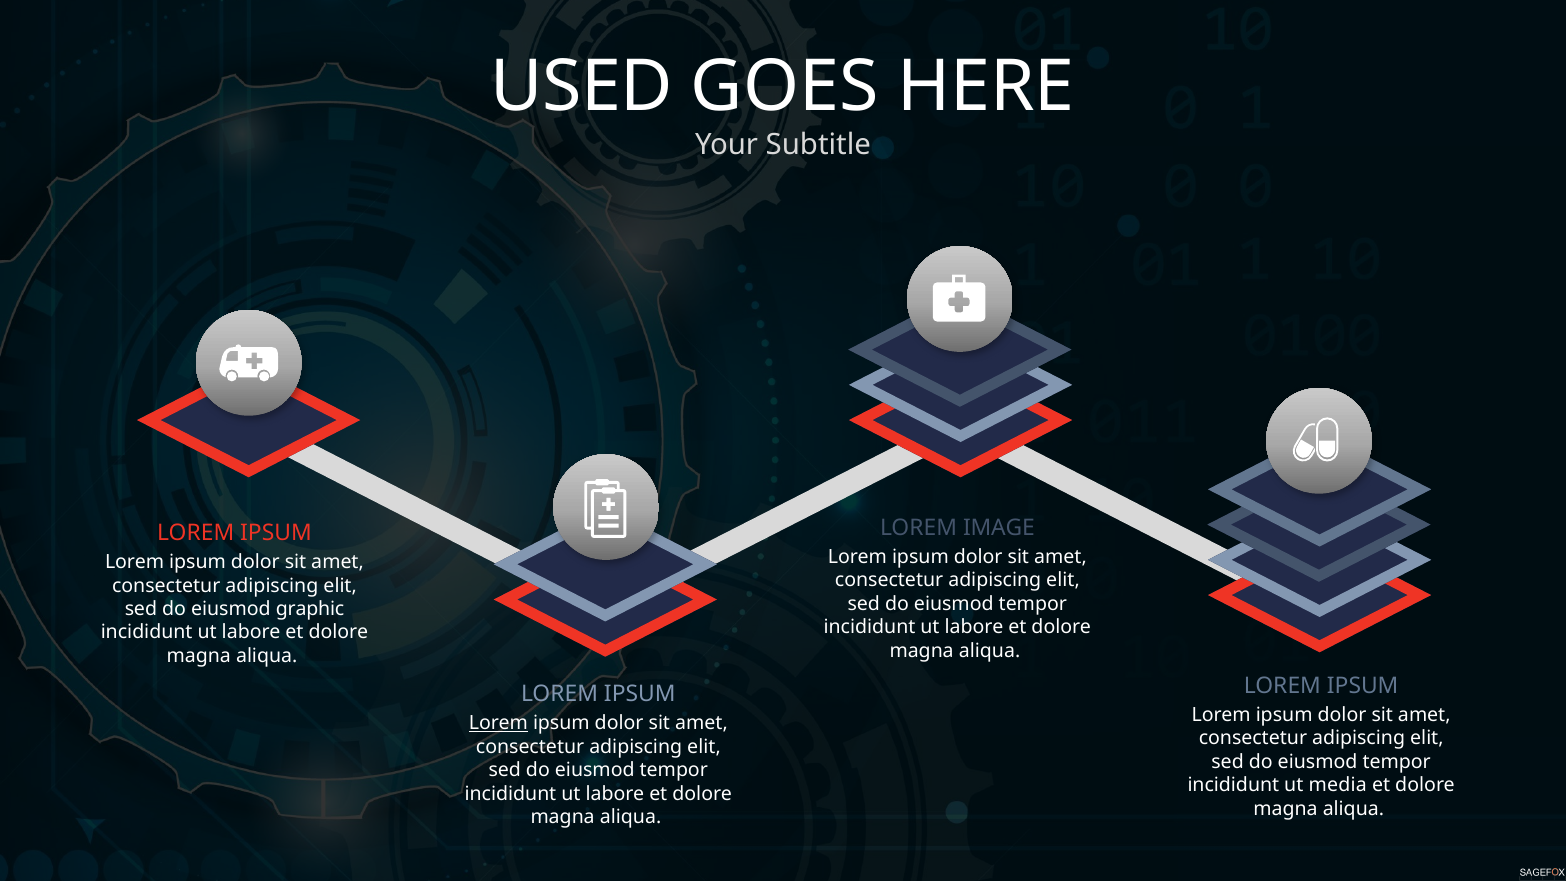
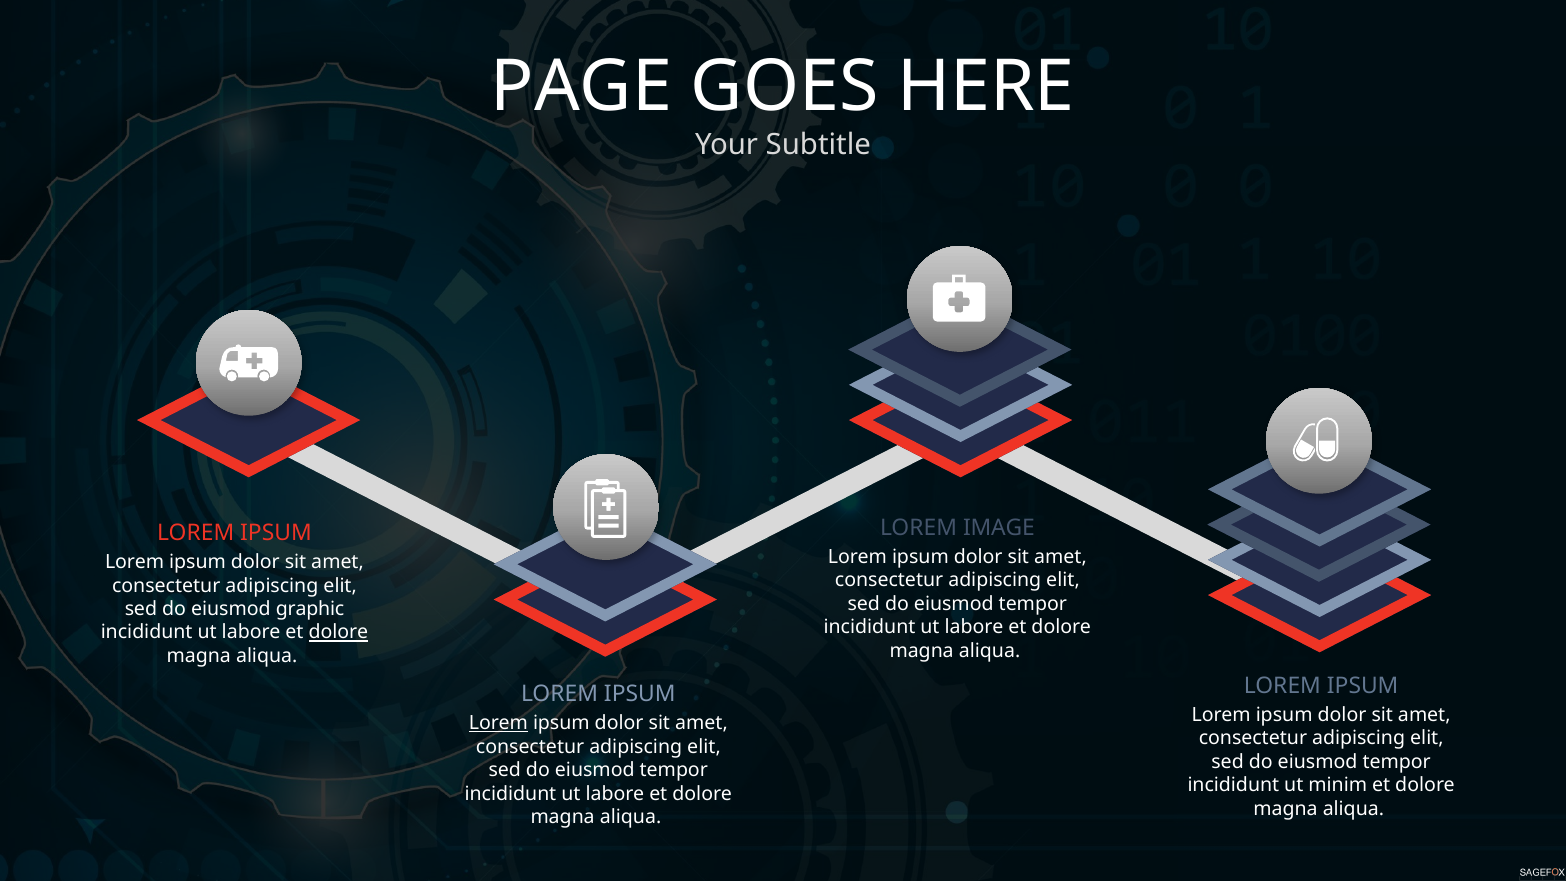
USED: USED -> PAGE
dolore at (338, 632) underline: none -> present
media: media -> minim
